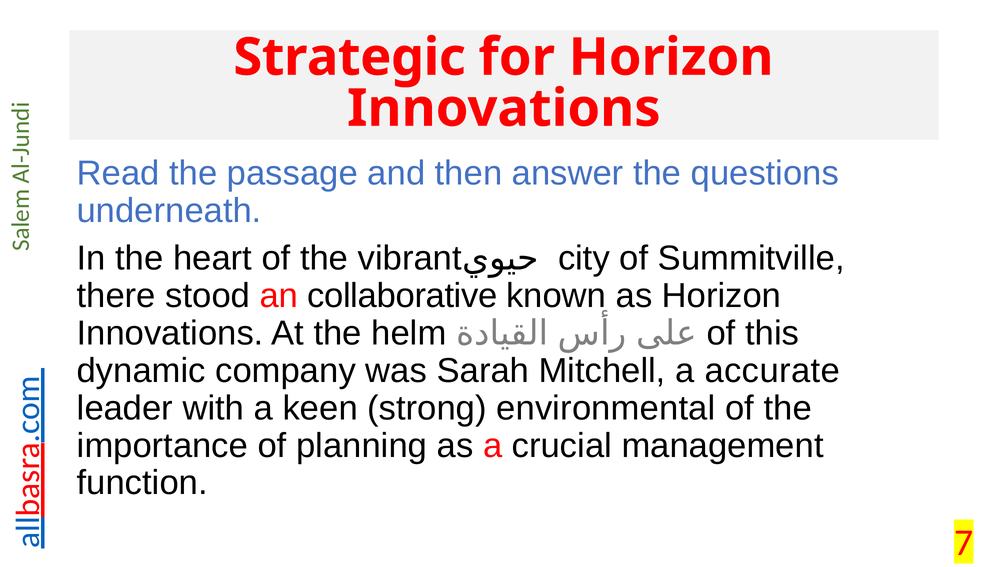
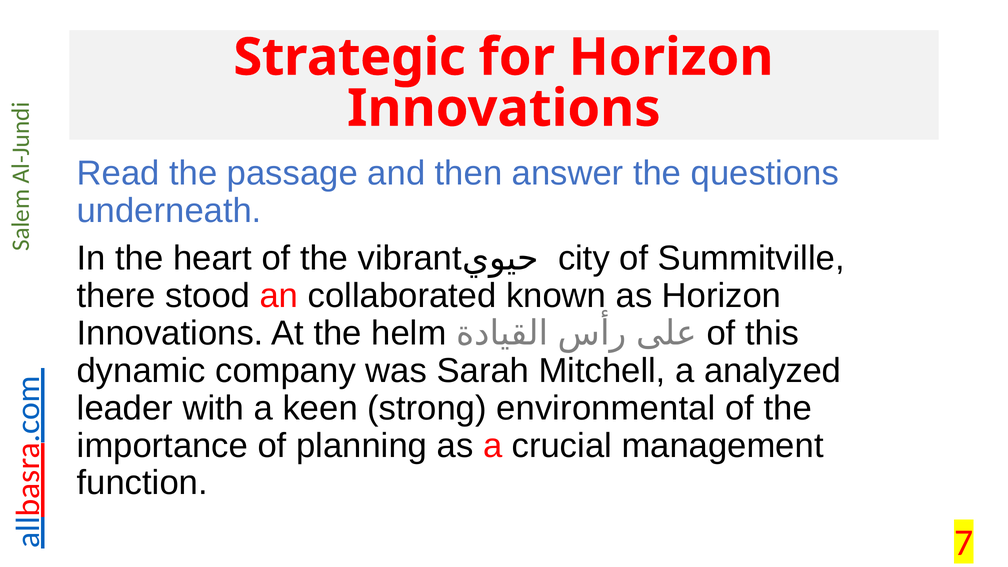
collaborative: collaborative -> collaborated
accurate: accurate -> analyzed
